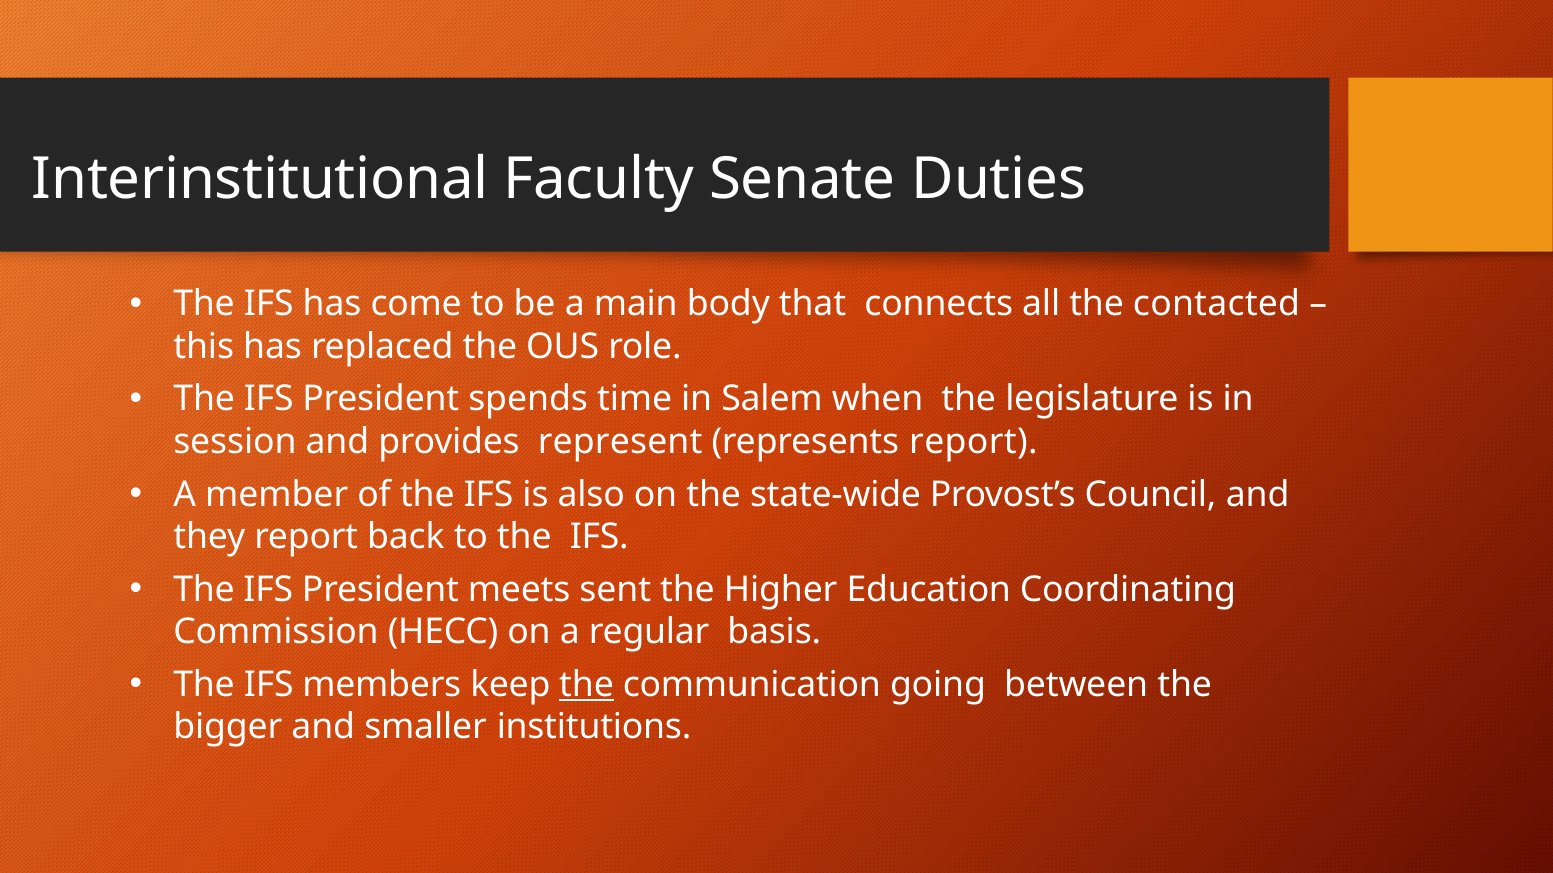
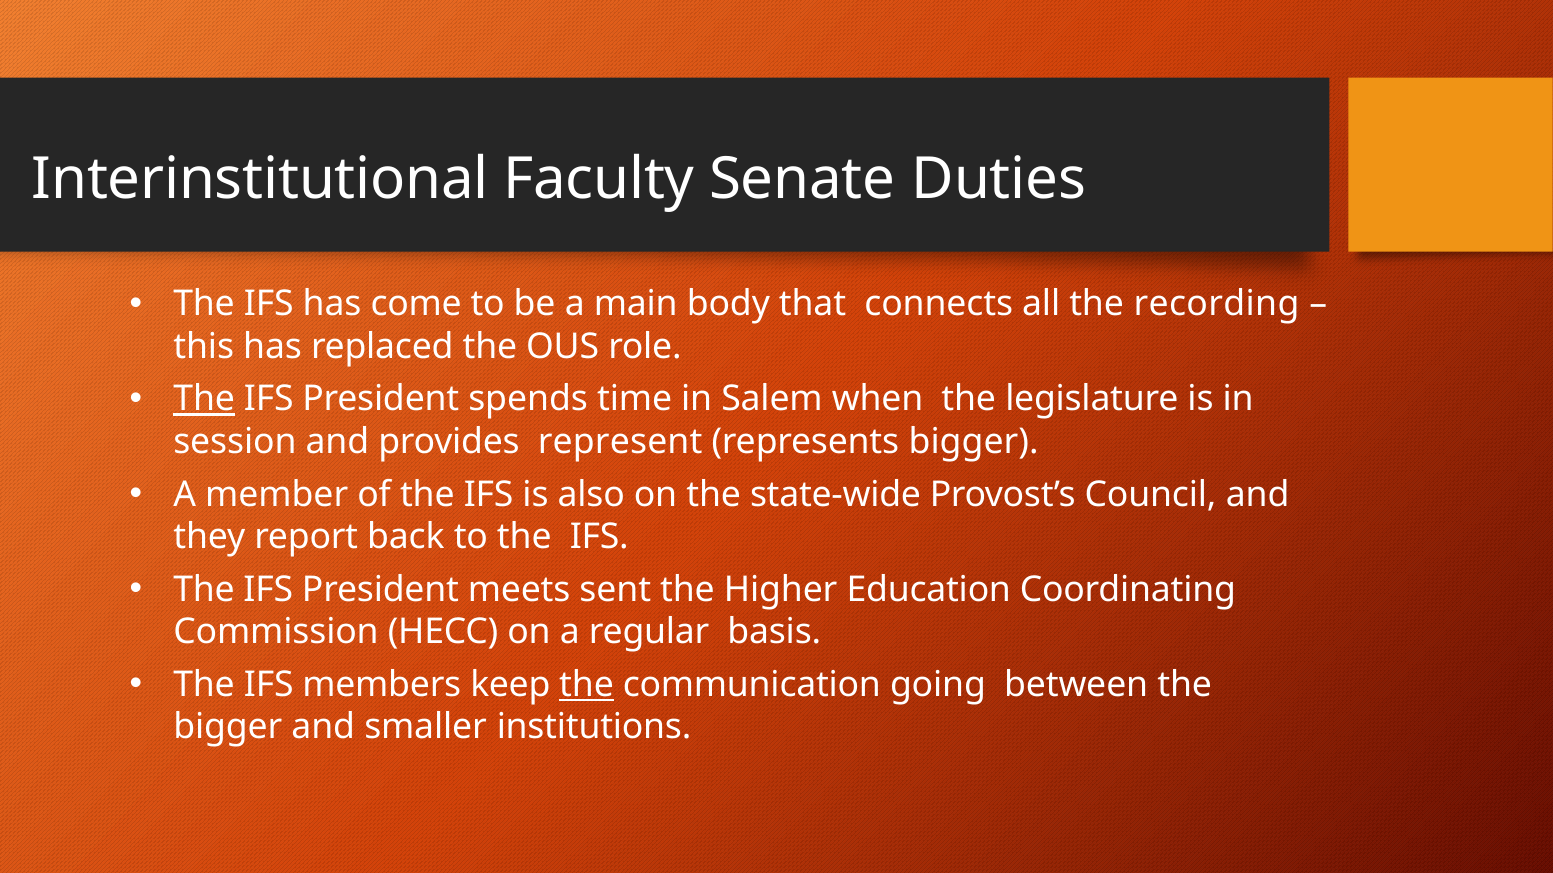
contacted: contacted -> recording
The at (204, 399) underline: none -> present
represents report: report -> bigger
